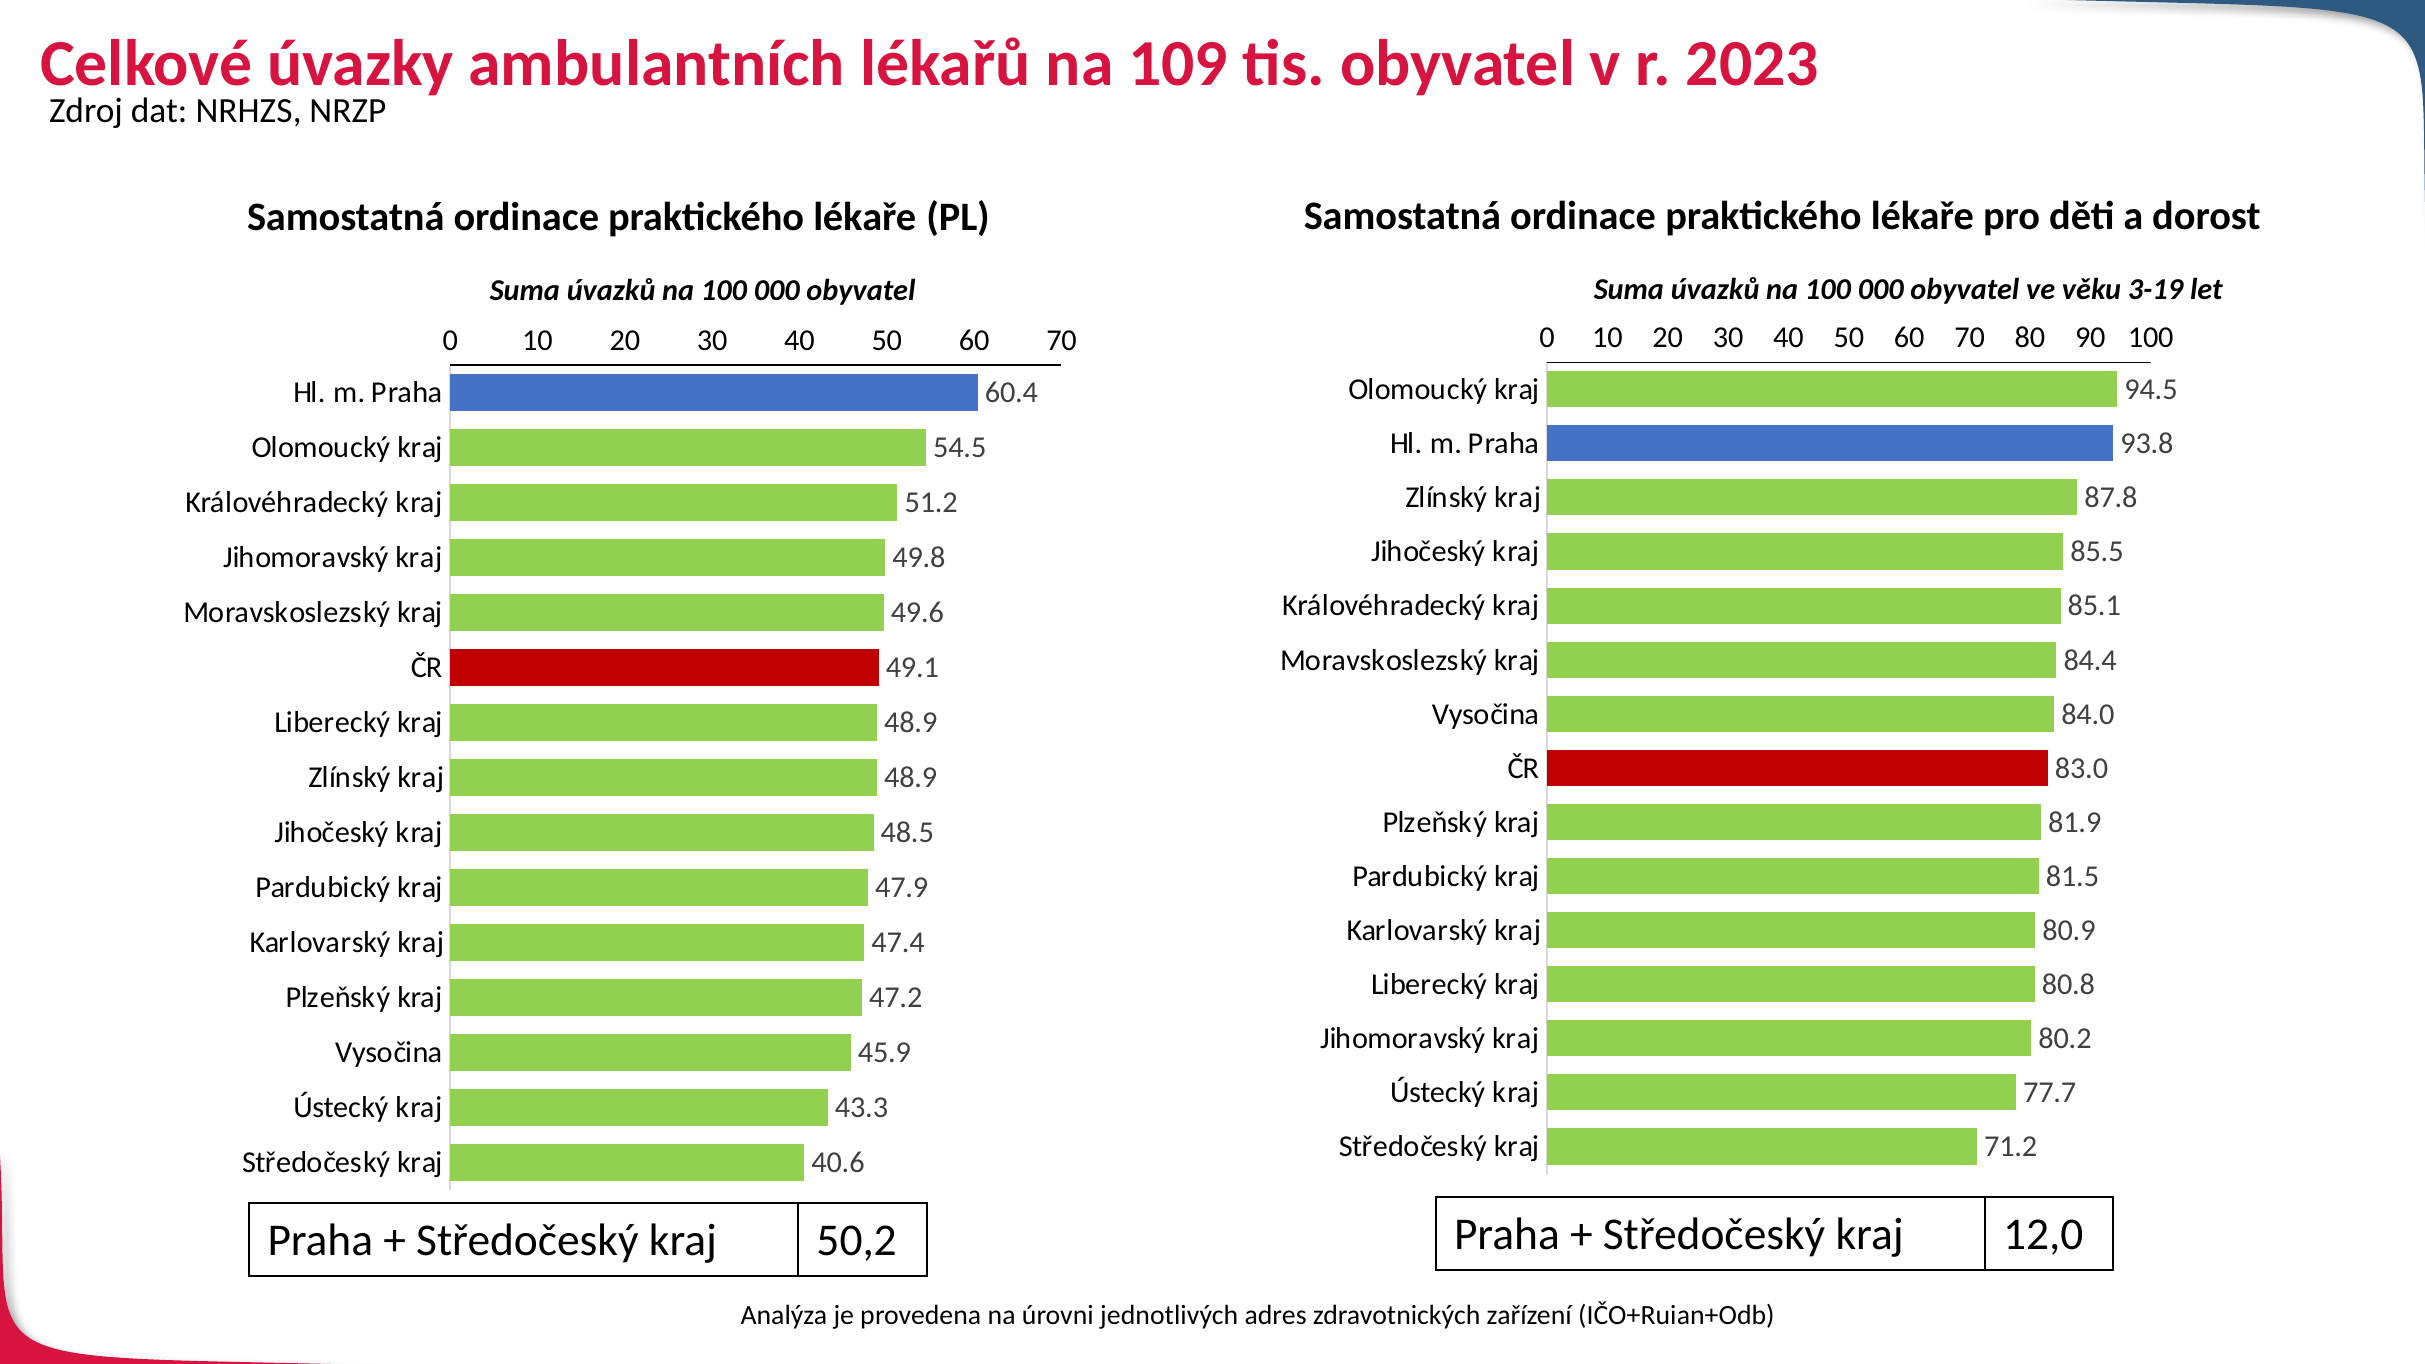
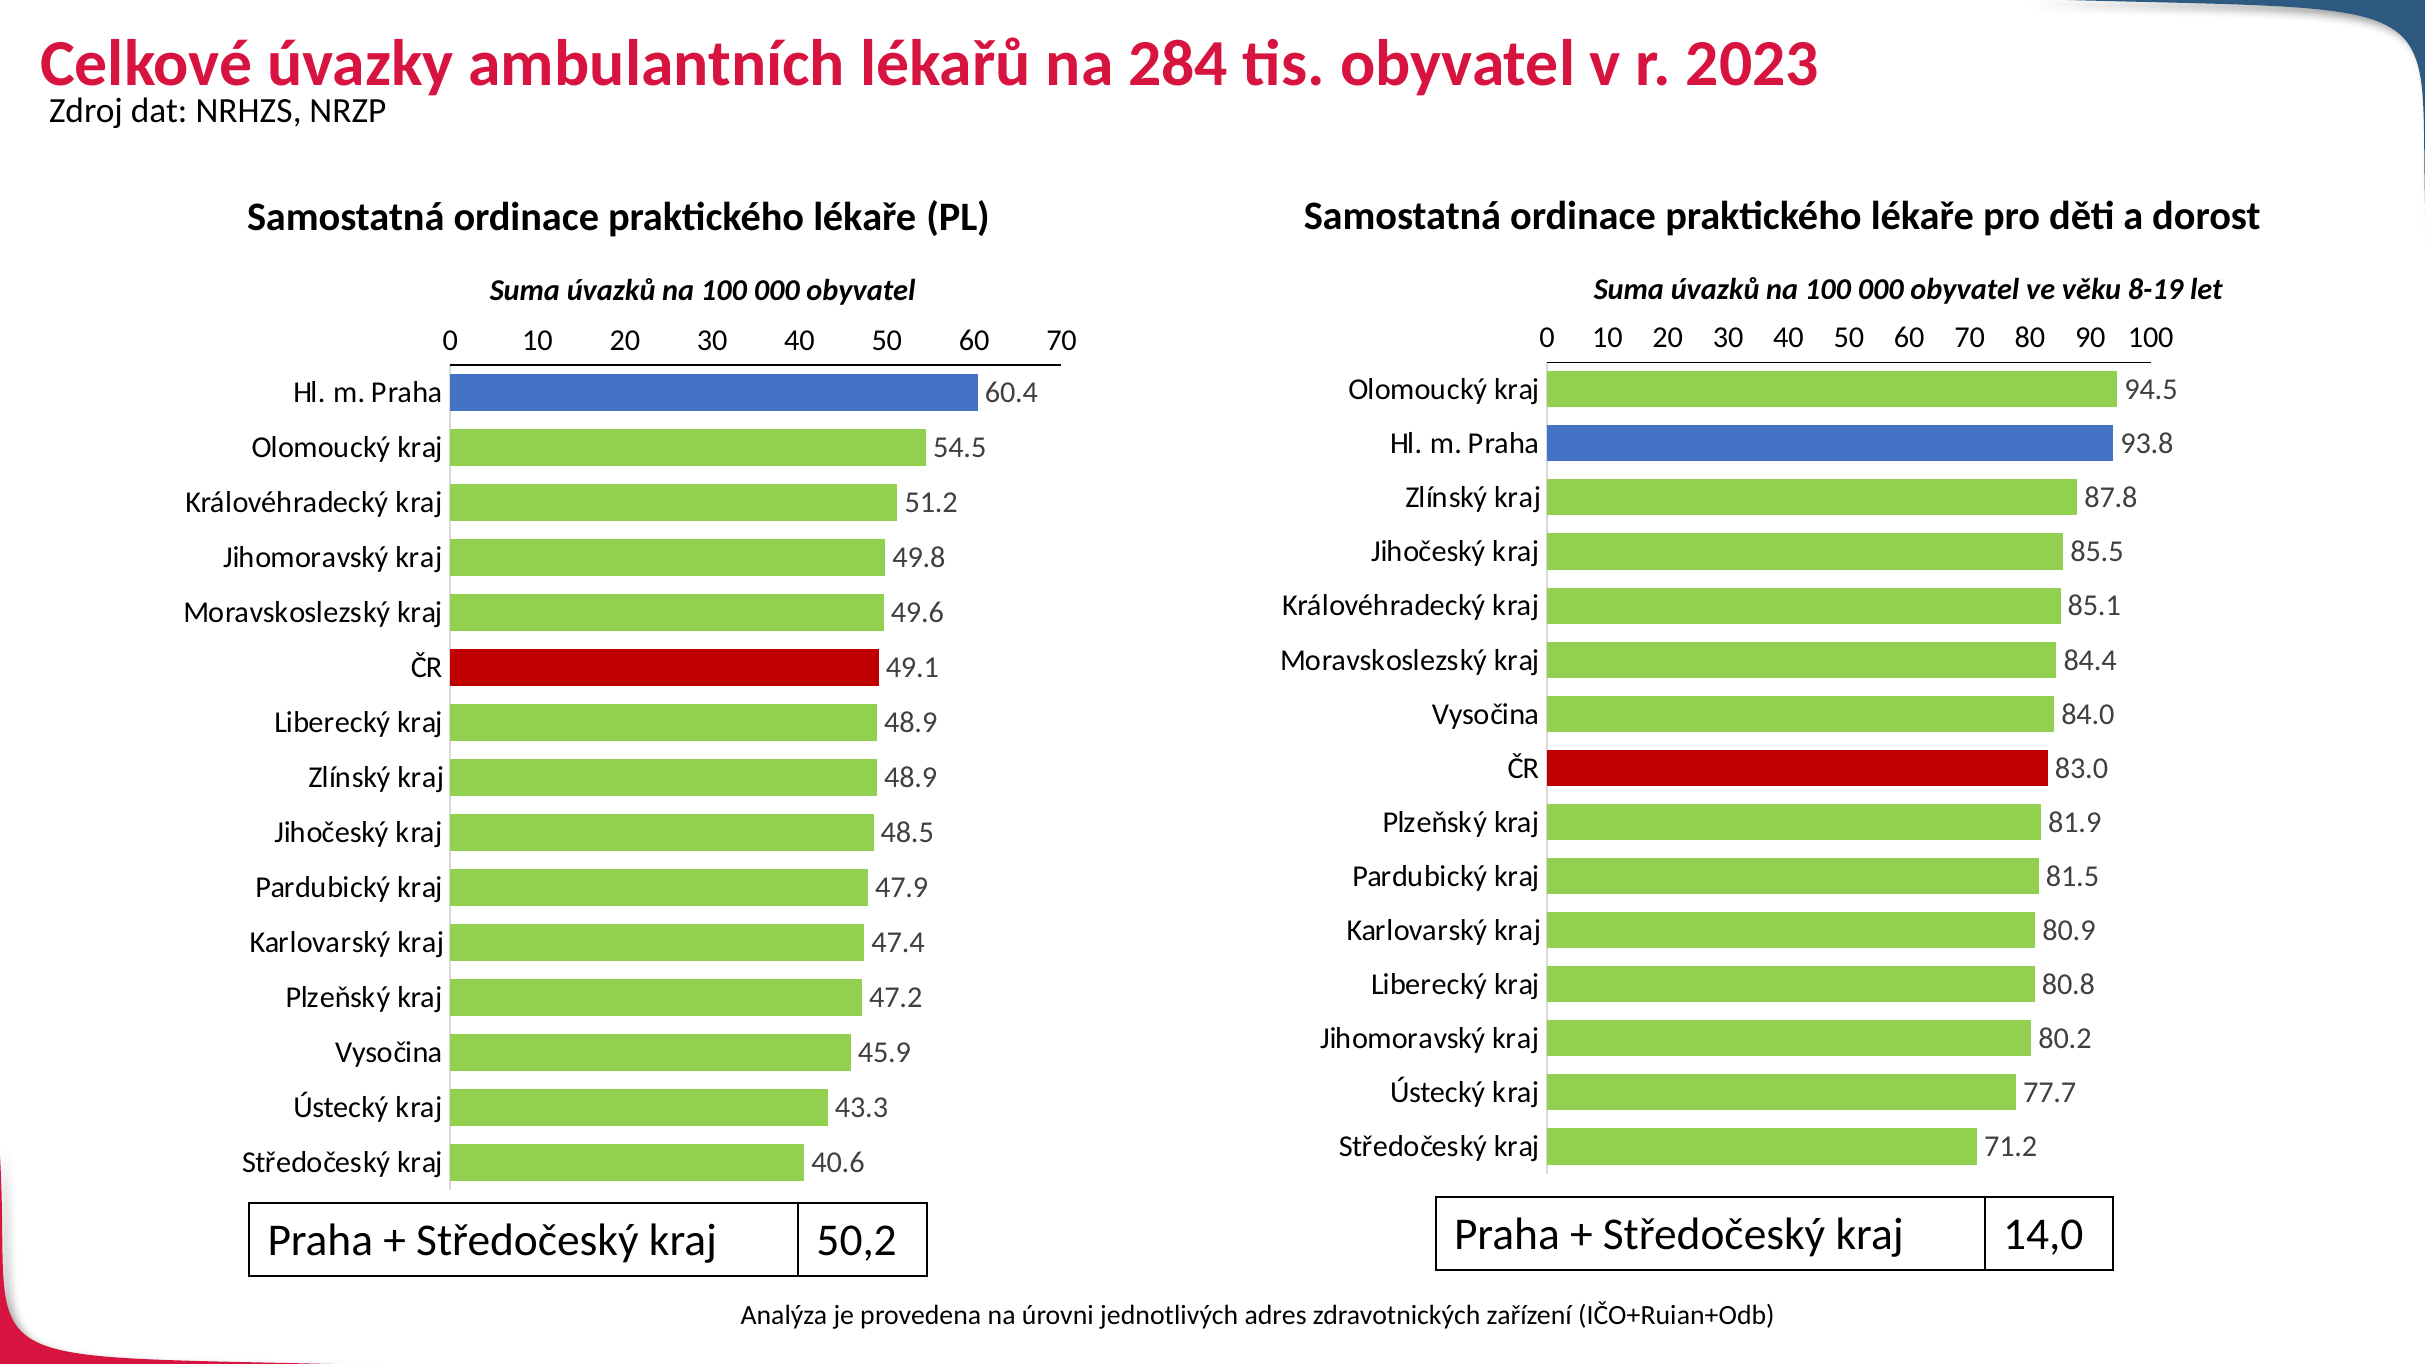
109: 109 -> 284
3-19: 3-19 -> 8-19
12,0: 12,0 -> 14,0
